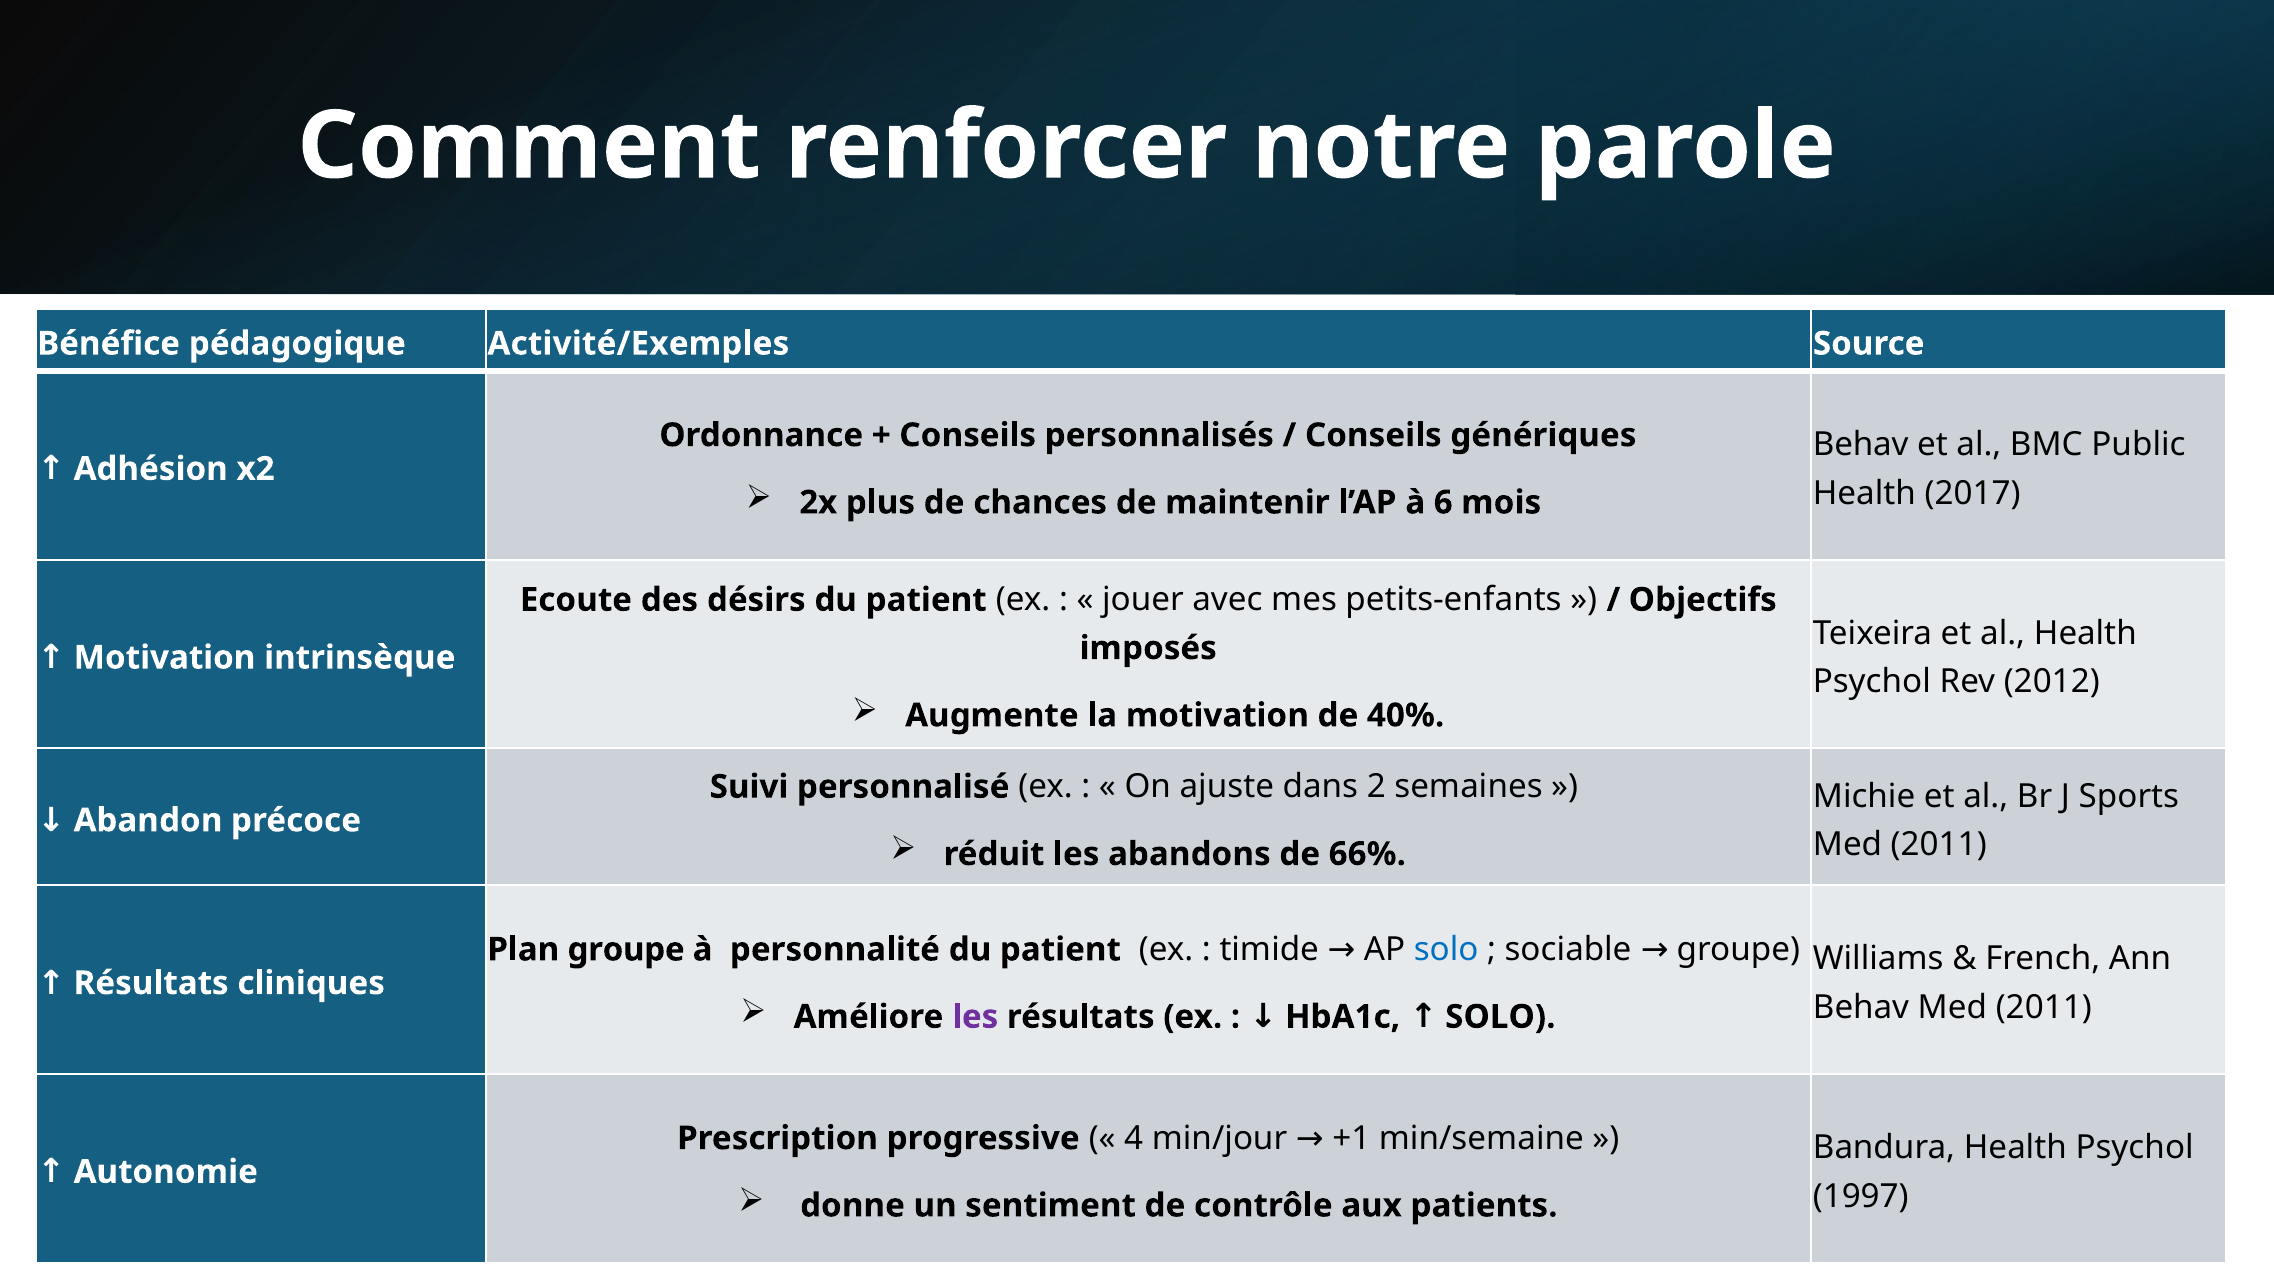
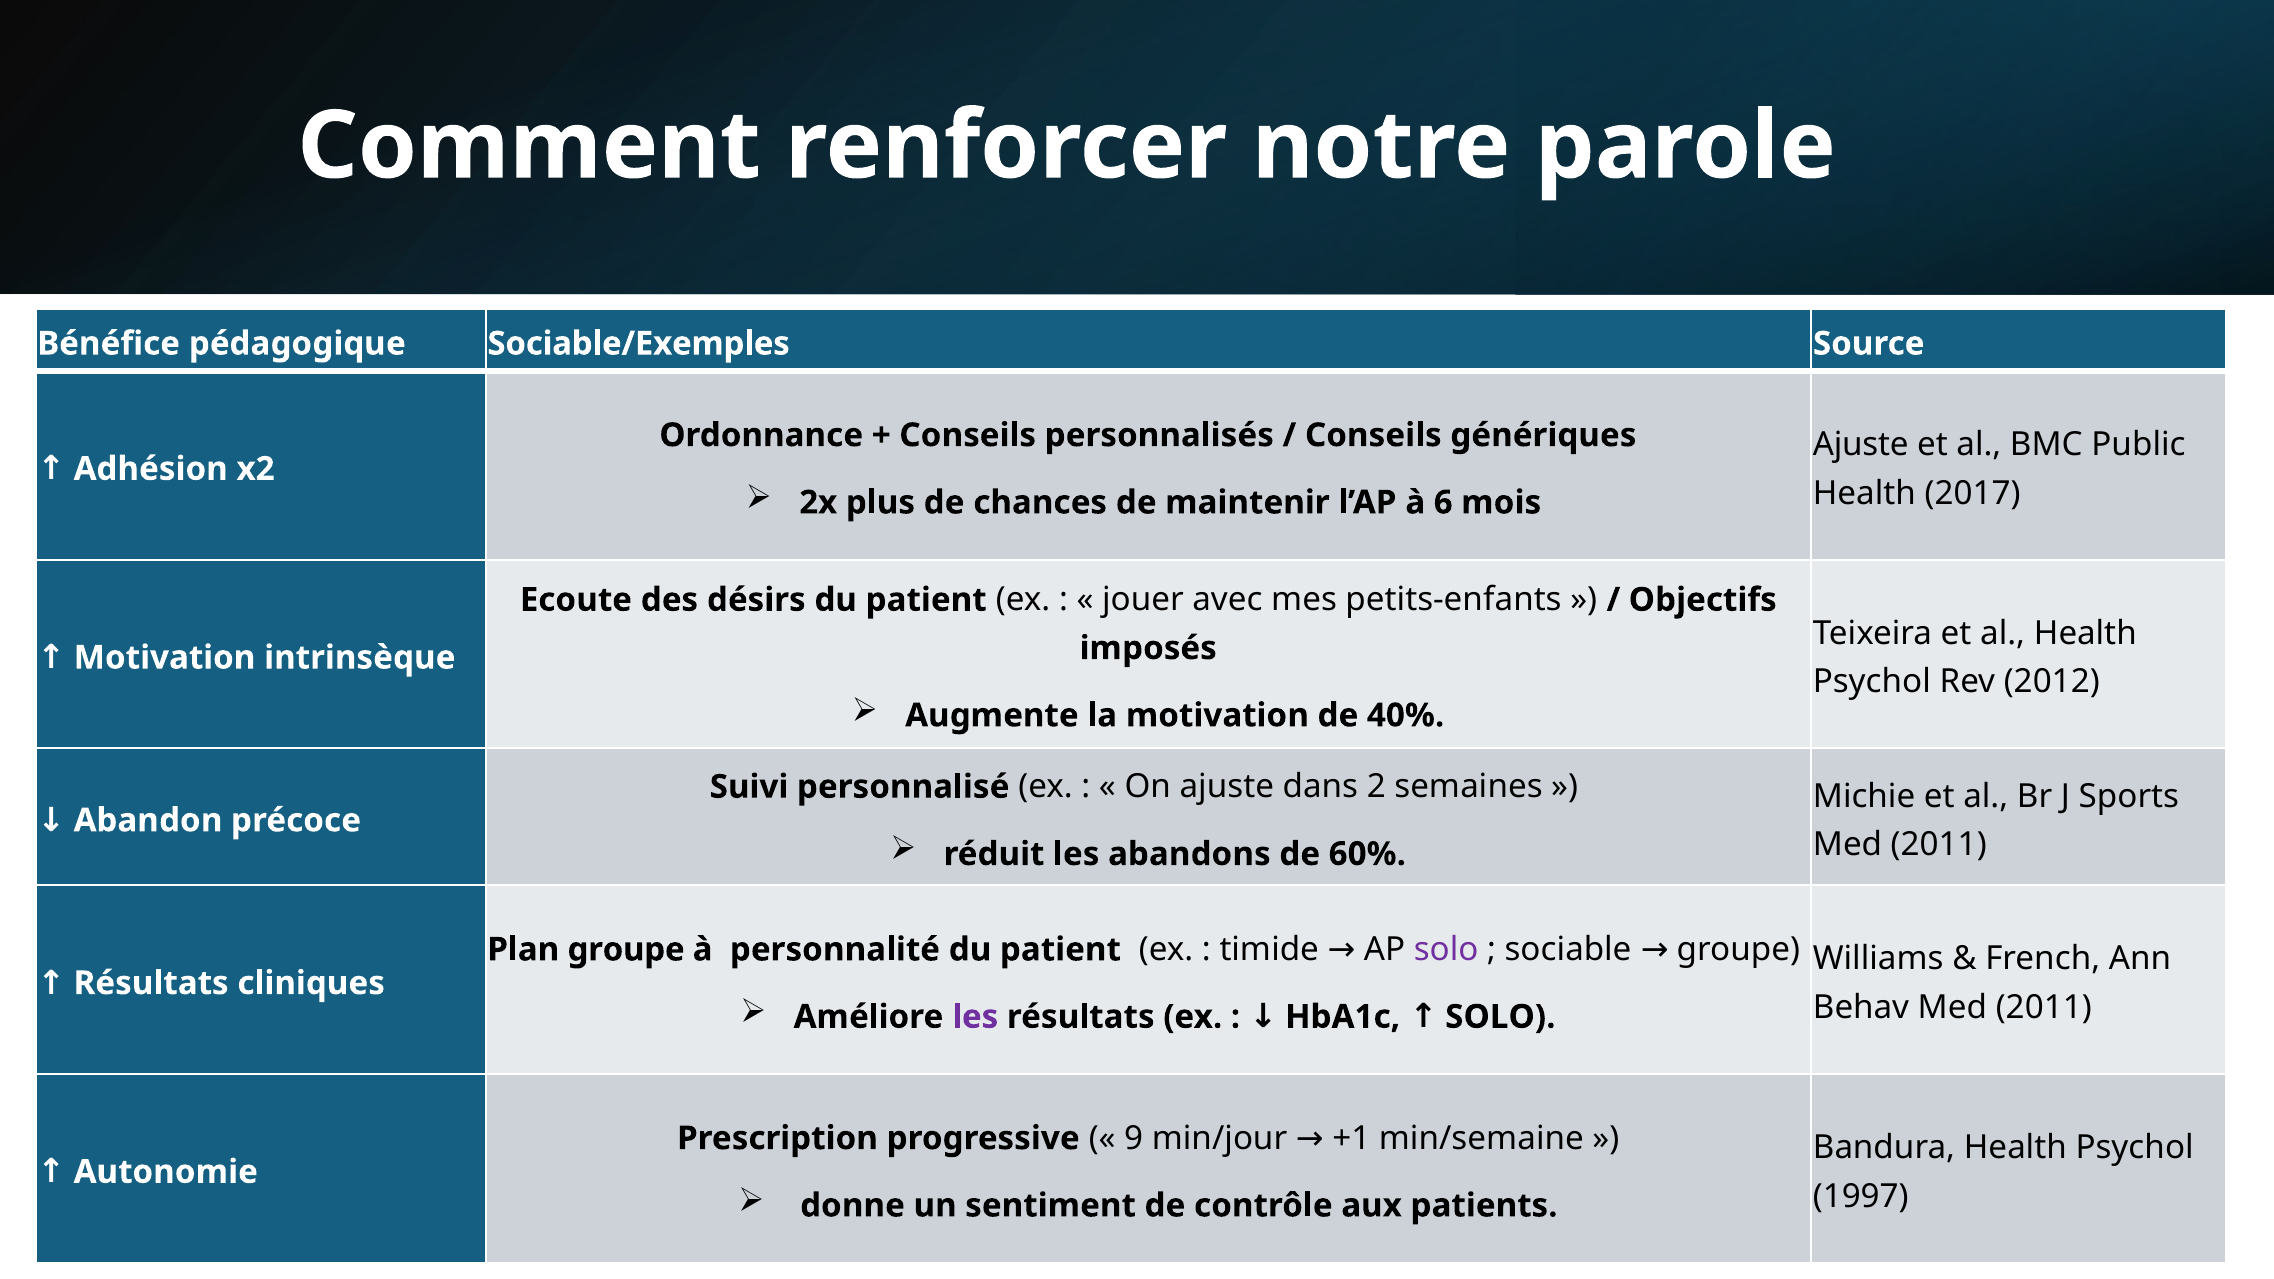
Activité/Exemples: Activité/Exemples -> Sociable/Exemples
Behav at (1861, 445): Behav -> Ajuste
66%: 66% -> 60%
solo at (1446, 950) colour: blue -> purple
4: 4 -> 9
